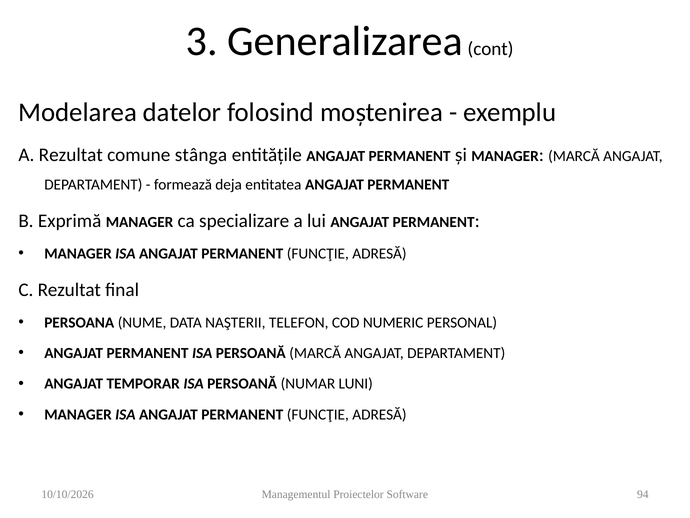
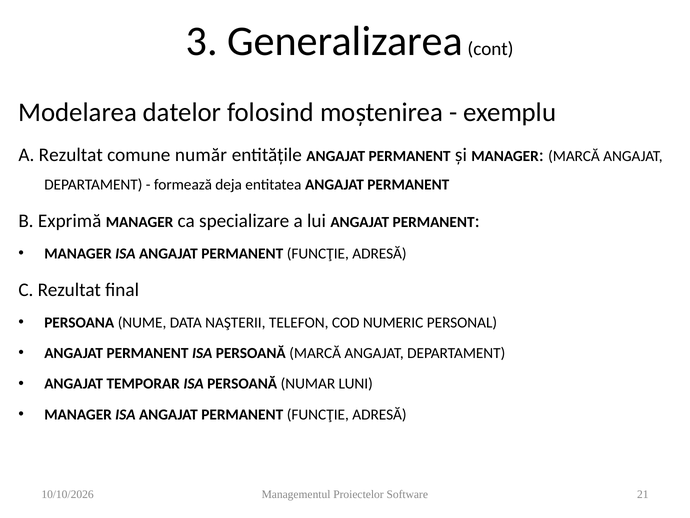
stânga: stânga -> număr
94: 94 -> 21
